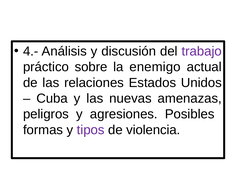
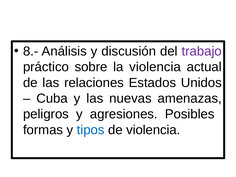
4.-: 4.- -> 8.-
la enemigo: enemigo -> violencia
tipos colour: purple -> blue
